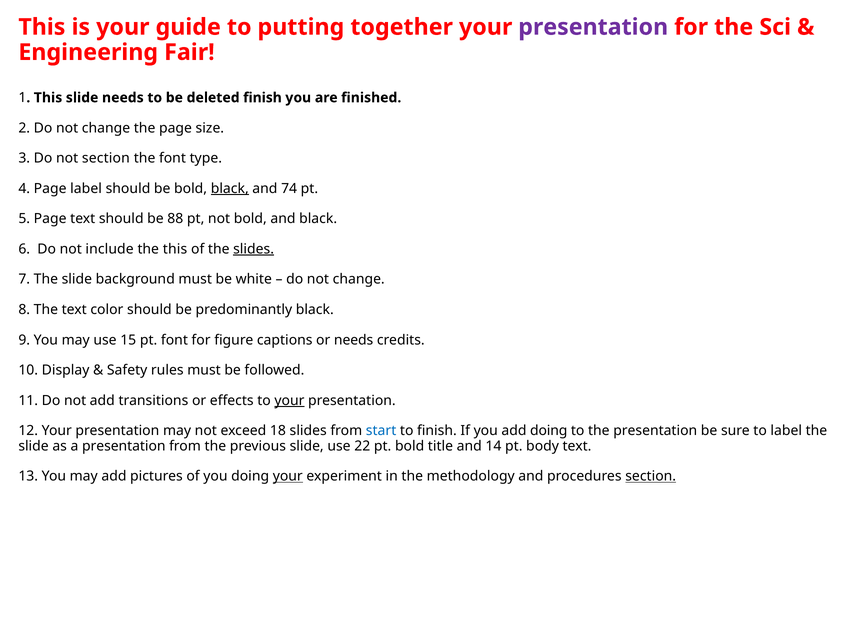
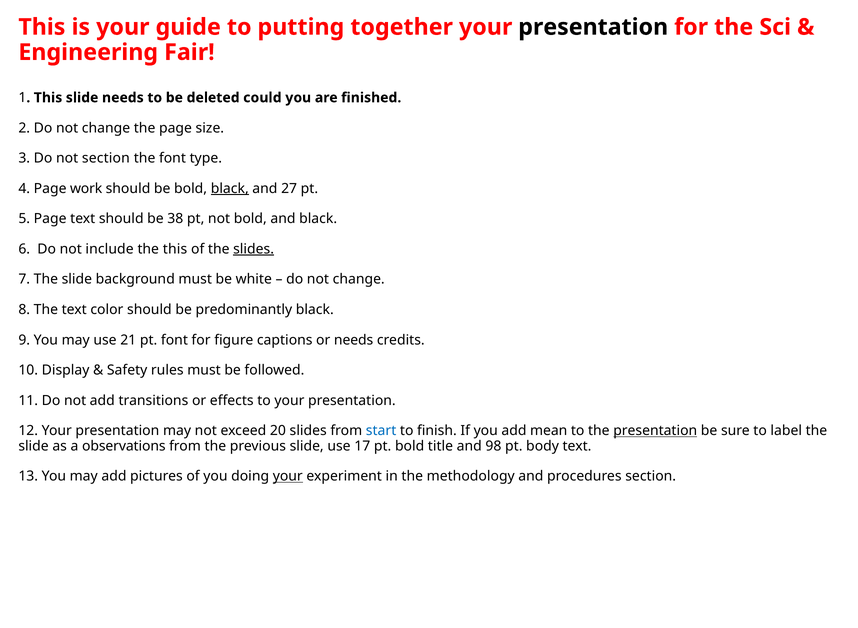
presentation at (593, 27) colour: purple -> black
deleted finish: finish -> could
Page label: label -> work
74: 74 -> 27
88: 88 -> 38
15: 15 -> 21
your at (289, 400) underline: present -> none
18: 18 -> 20
add doing: doing -> mean
presentation at (655, 431) underline: none -> present
a presentation: presentation -> observations
22: 22 -> 17
14: 14 -> 98
section at (651, 476) underline: present -> none
